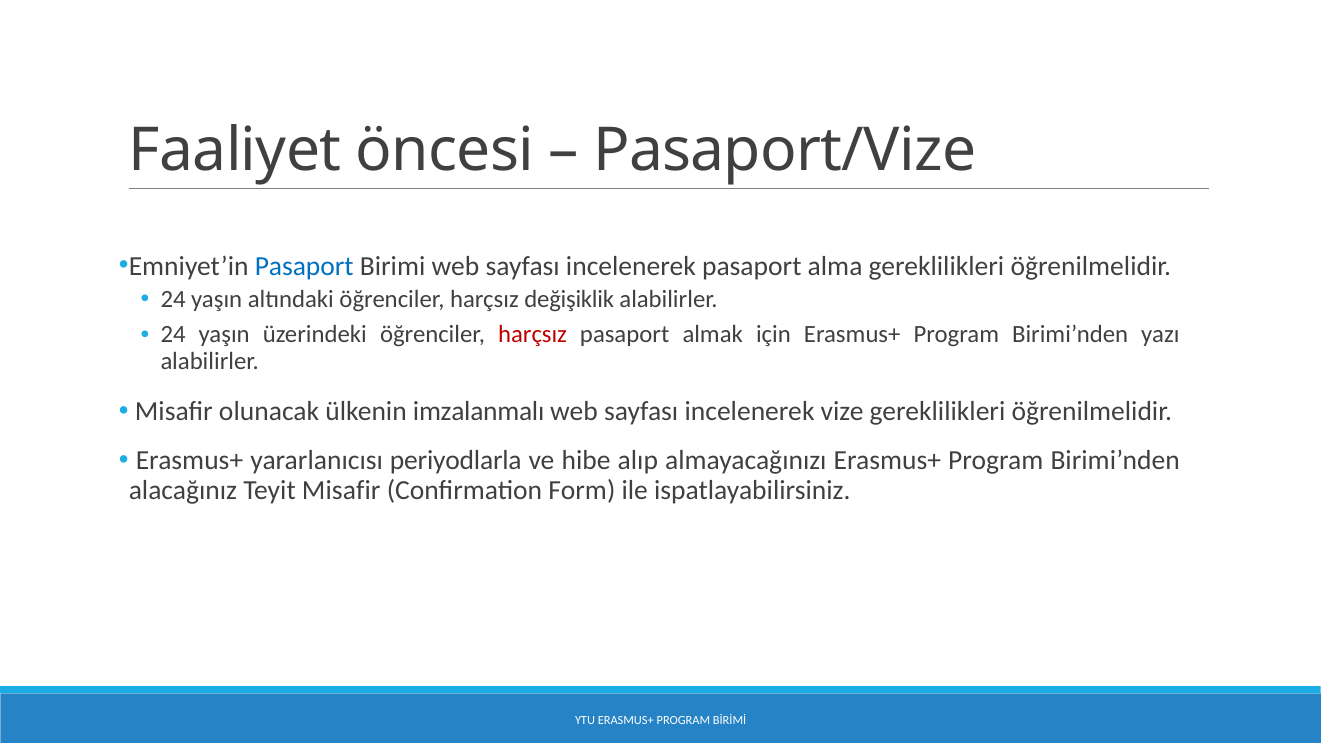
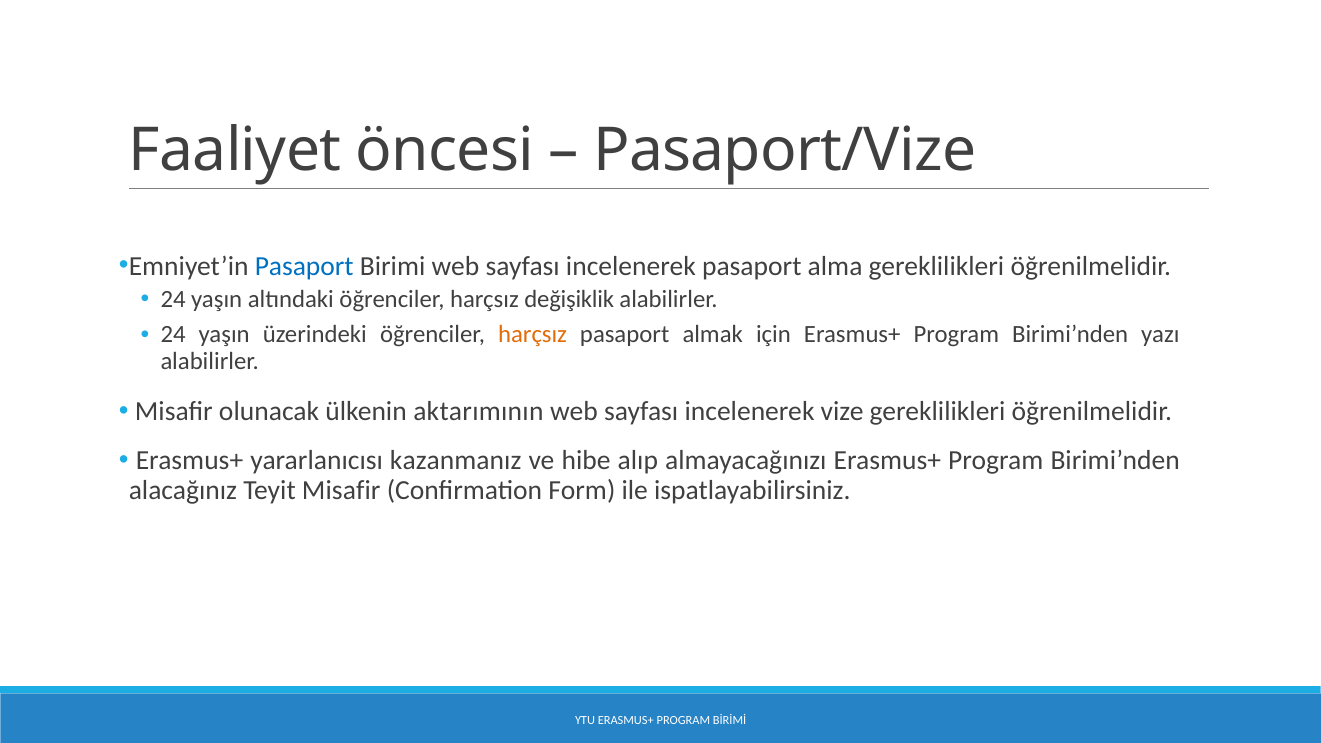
harçsız at (533, 335) colour: red -> orange
imzalanmalı: imzalanmalı -> aktarımının
periyodlarla: periyodlarla -> kazanmanız
